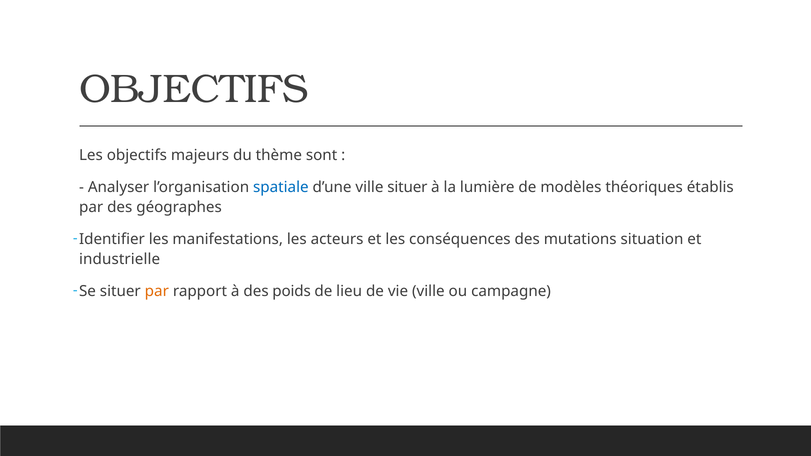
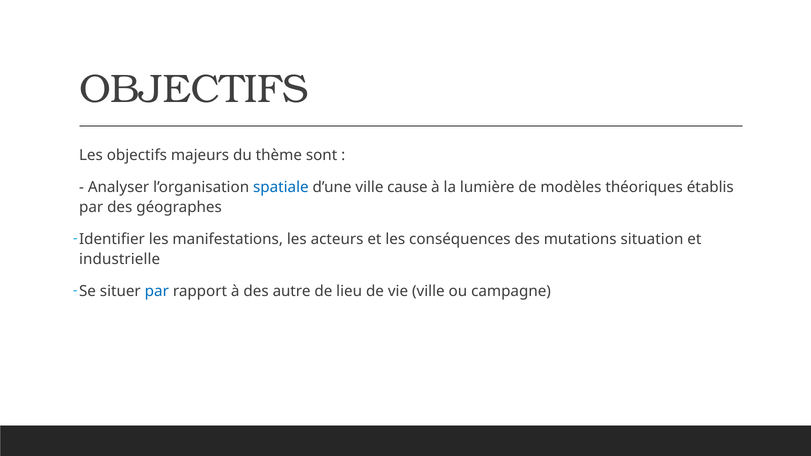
ville situer: situer -> cause
par at (157, 291) colour: orange -> blue
poids: poids -> autre
